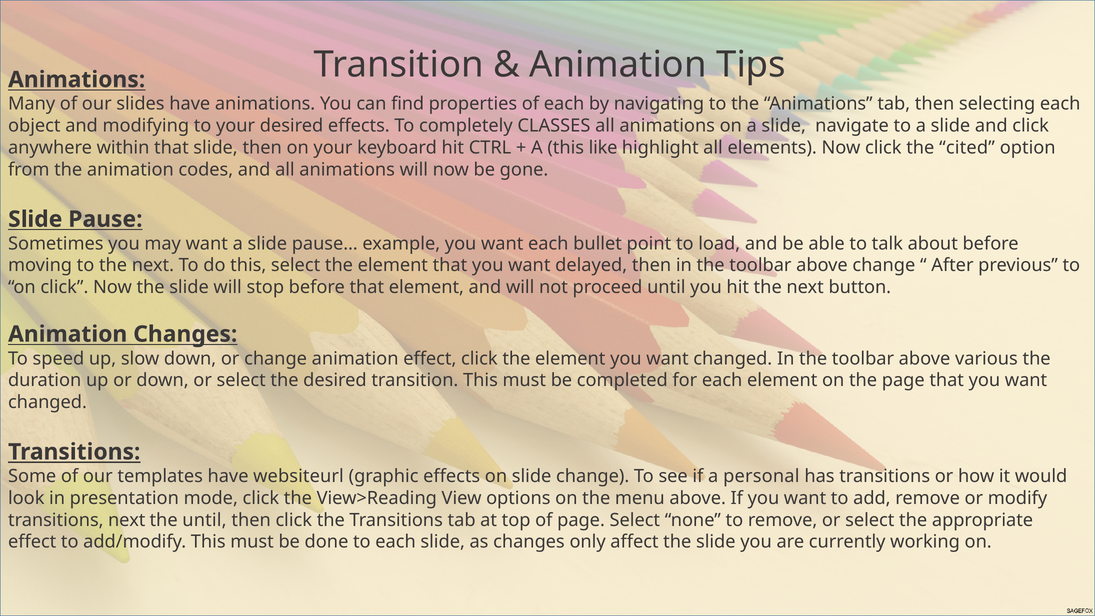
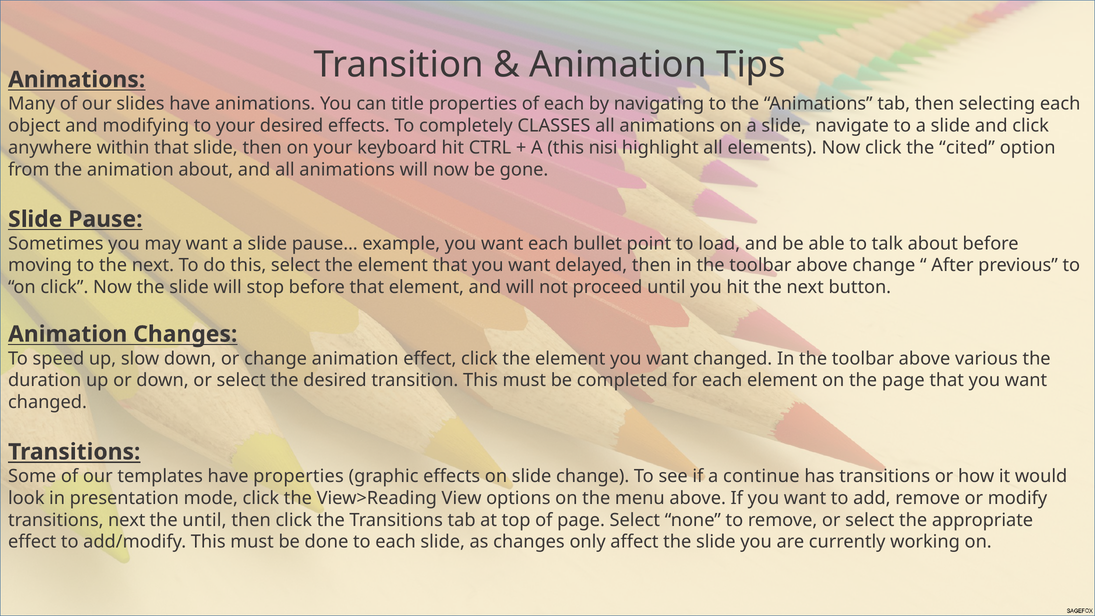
find: find -> title
like: like -> nisi
animation codes: codes -> about
have websiteurl: websiteurl -> properties
personal: personal -> continue
